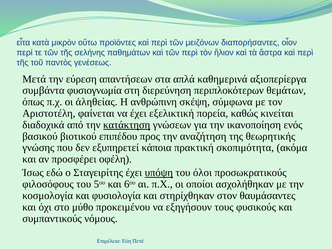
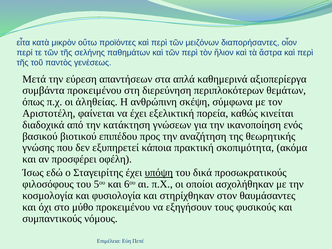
συμβάντα φυσιογνωμία: φυσιογνωμία -> προκειμένου
κατάκτηση underline: present -> none
όλοι: όλοι -> δικά
